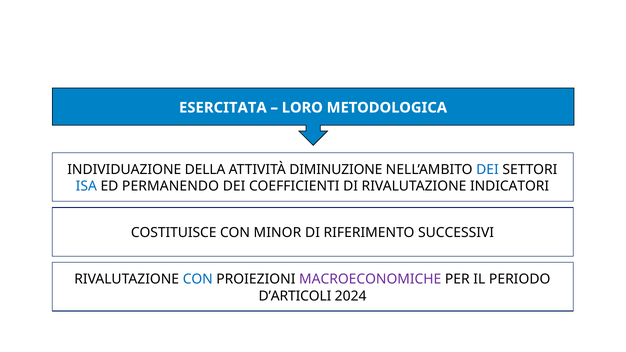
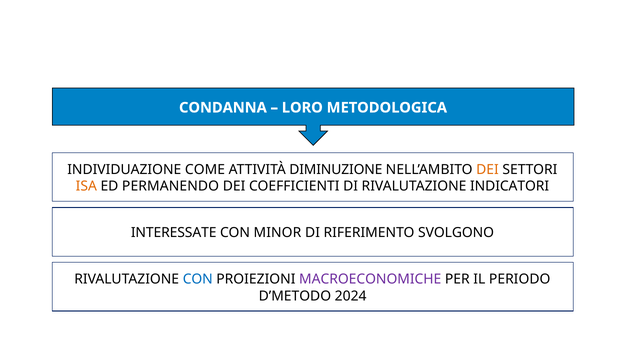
ESERCITATA: ESERCITATA -> CONDANNA
DELLA: DELLA -> COME
DEI at (487, 170) colour: blue -> orange
ISA colour: blue -> orange
COSTITUISCE: COSTITUISCE -> INTERESSATE
SUCCESSIVI: SUCCESSIVI -> SVOLGONO
D’ARTICOLI: D’ARTICOLI -> D’METODO
